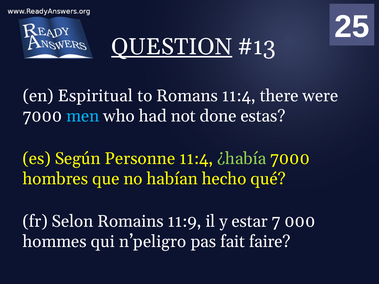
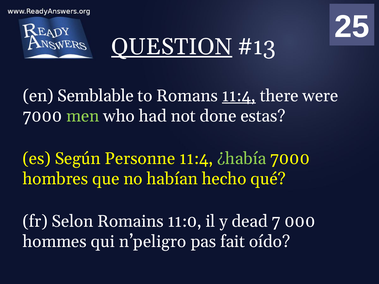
Espiritual: Espiritual -> Semblable
11:4 at (239, 96) underline: none -> present
men colour: light blue -> light green
11:9: 11:9 -> 11:0
estar: estar -> dead
faire: faire -> oído
